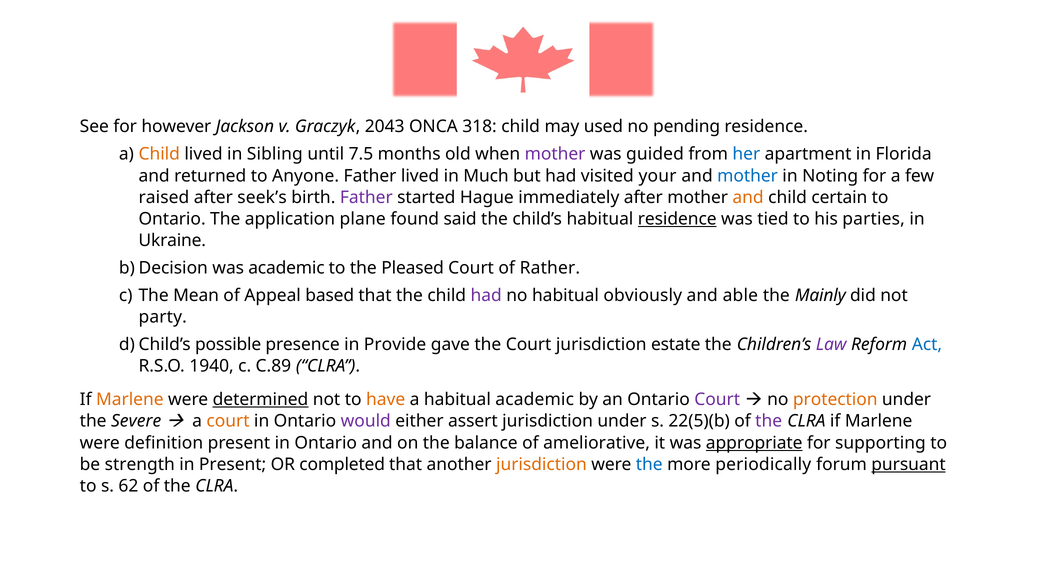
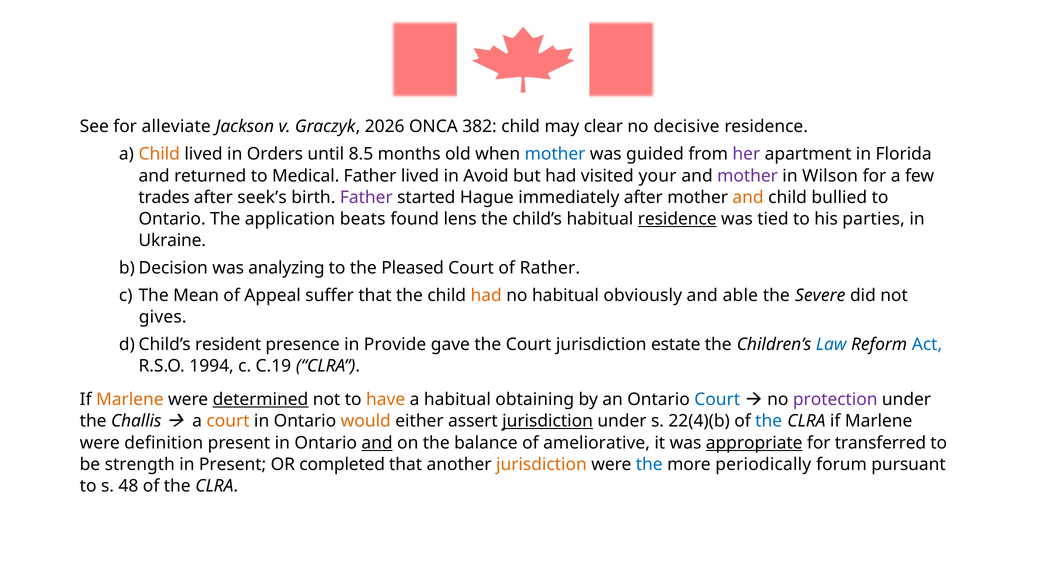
however: however -> alleviate
2043: 2043 -> 2026
318: 318 -> 382
used: used -> clear
pending: pending -> decisive
Sibling: Sibling -> Orders
7.5: 7.5 -> 8.5
mother at (555, 154) colour: purple -> blue
her colour: blue -> purple
Anyone: Anyone -> Medical
Much: Much -> Avoid
mother at (748, 176) colour: blue -> purple
Noting: Noting -> Wilson
raised: raised -> trades
certain: certain -> bullied
plane: plane -> beats
said: said -> lens
was academic: academic -> analyzing
based: based -> suffer
had at (486, 296) colour: purple -> orange
Mainly: Mainly -> Severe
party: party -> gives
possible: possible -> resident
Law colour: purple -> blue
1940: 1940 -> 1994
C.89: C.89 -> C.19
habitual academic: academic -> obtaining
Court at (717, 400) colour: purple -> blue
protection colour: orange -> purple
Severe: Severe -> Challis
would colour: purple -> orange
jurisdiction at (548, 421) underline: none -> present
22(5)(b: 22(5)(b -> 22(4)(b
the at (769, 421) colour: purple -> blue
and at (377, 443) underline: none -> present
supporting: supporting -> transferred
pursuant underline: present -> none
62: 62 -> 48
